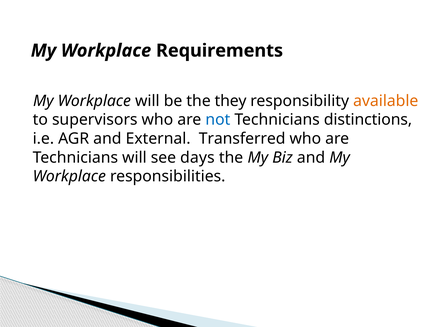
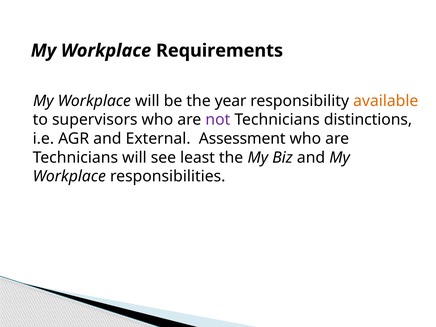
they: they -> year
not colour: blue -> purple
Transferred: Transferred -> Assessment
days: days -> least
